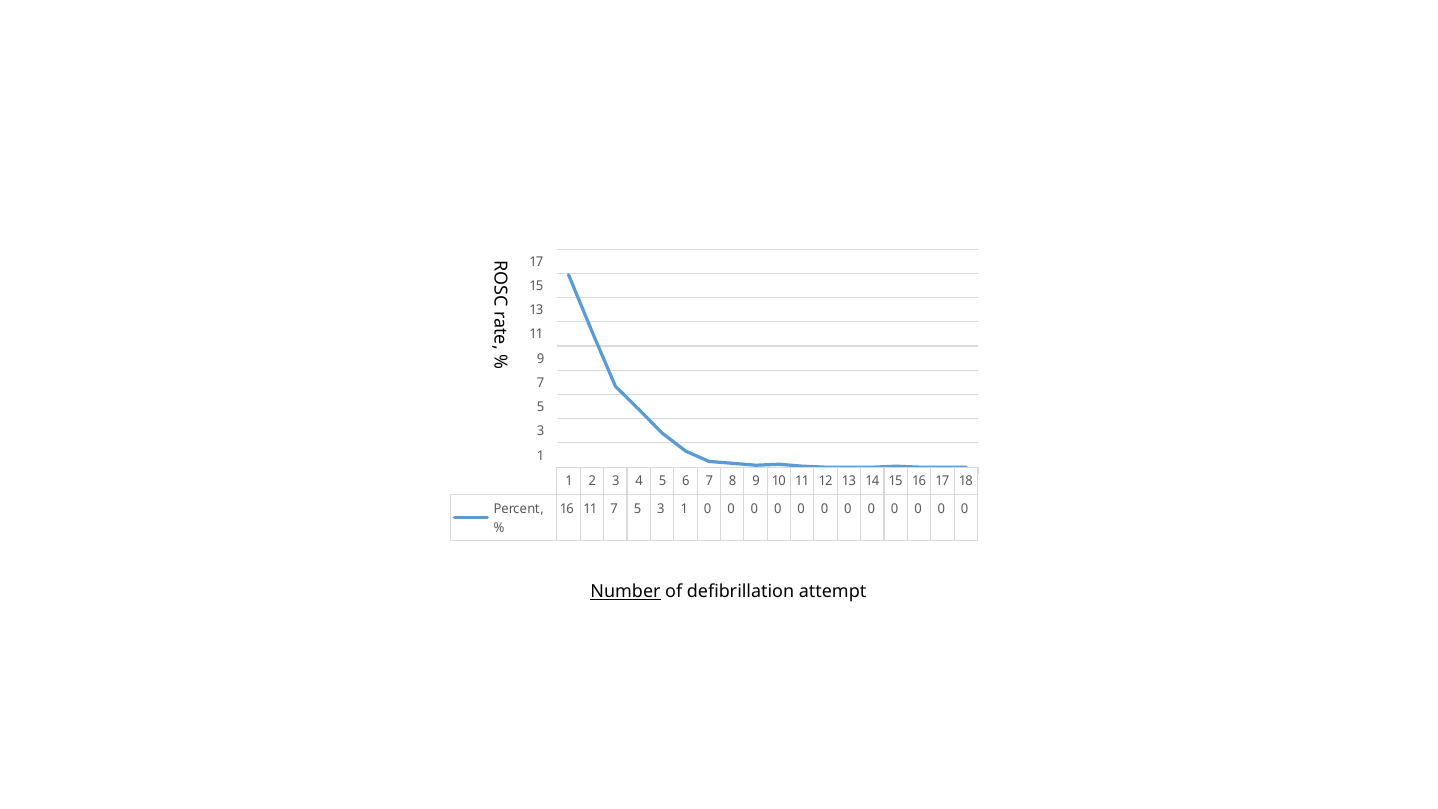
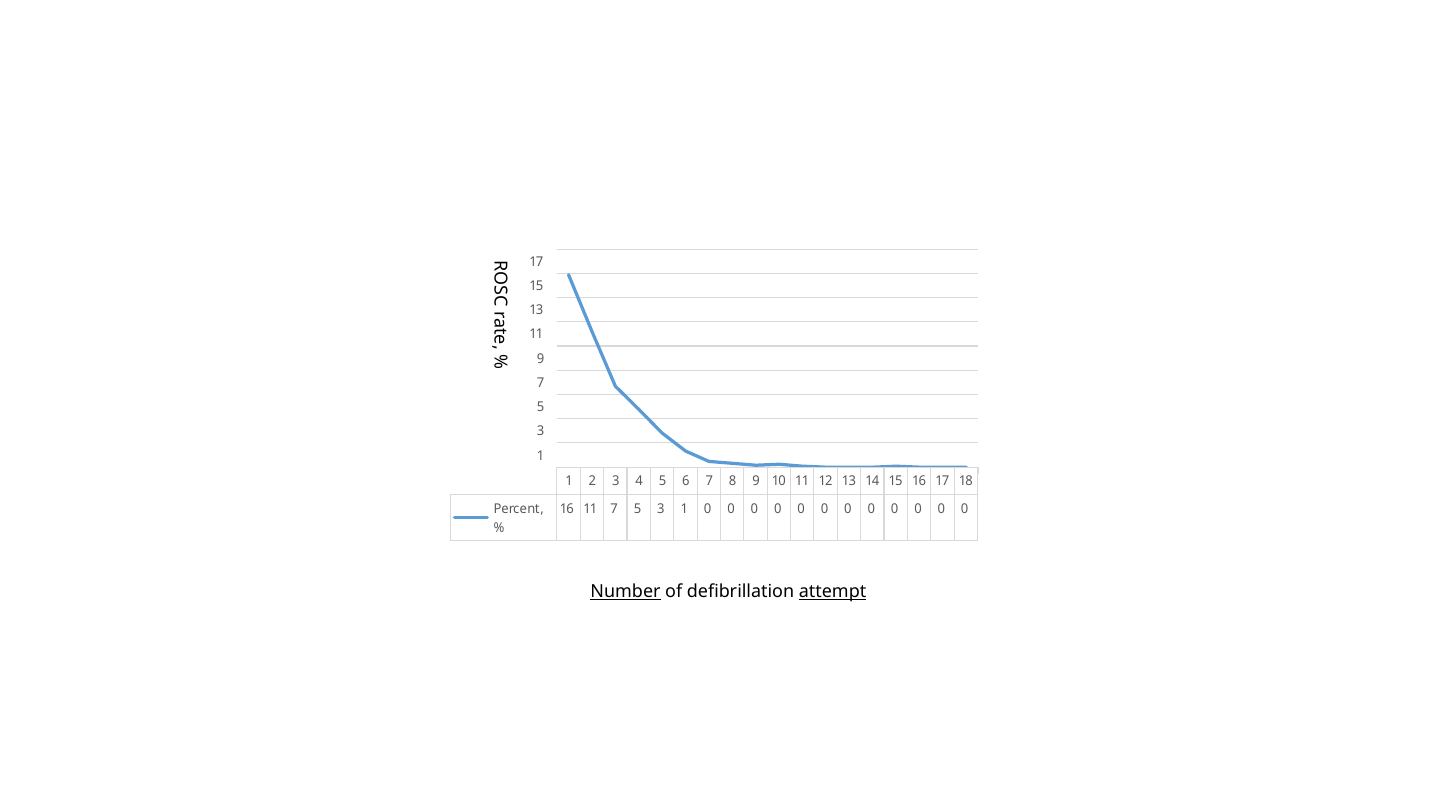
attempt underline: none -> present
